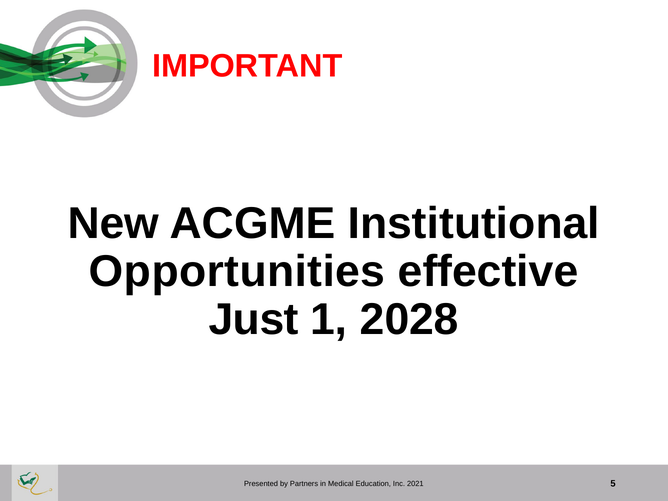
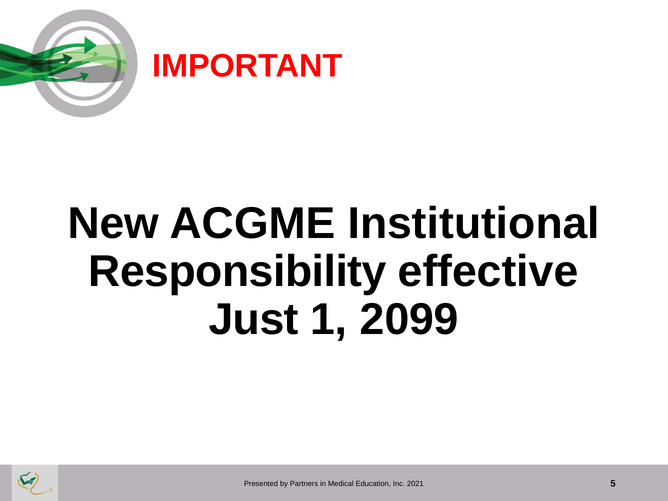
Opportunities: Opportunities -> Responsibility
2028: 2028 -> 2099
